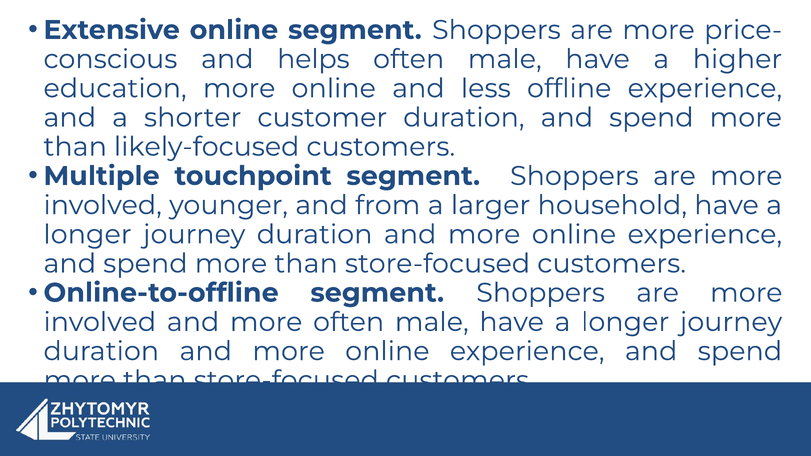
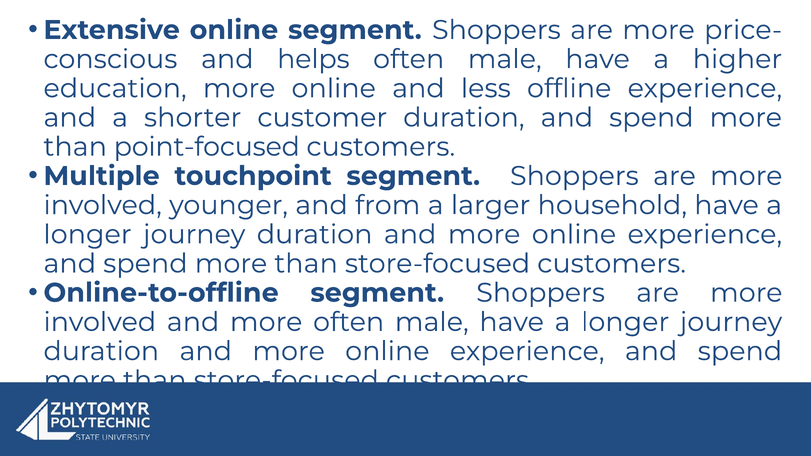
likely-focused: likely-focused -> point-focused
